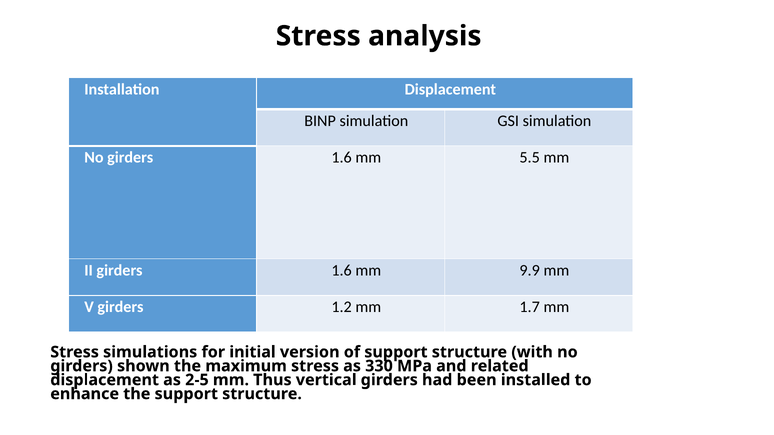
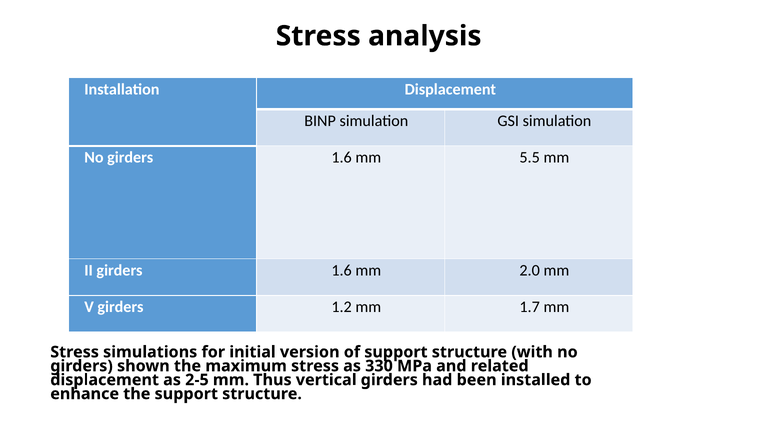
9.9: 9.9 -> 2.0
